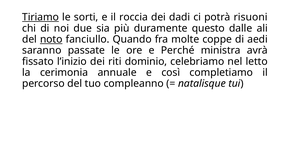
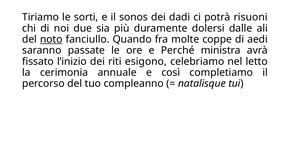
Tiriamo underline: present -> none
roccia: roccia -> sonos
questo: questo -> dolersi
dominio: dominio -> esigono
